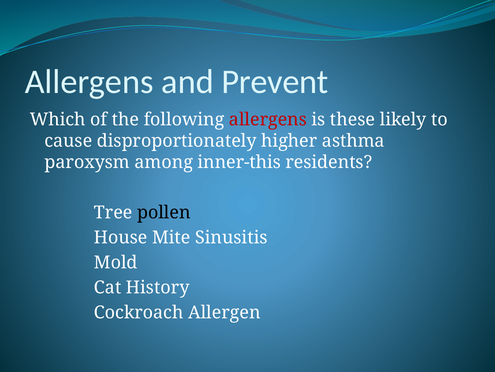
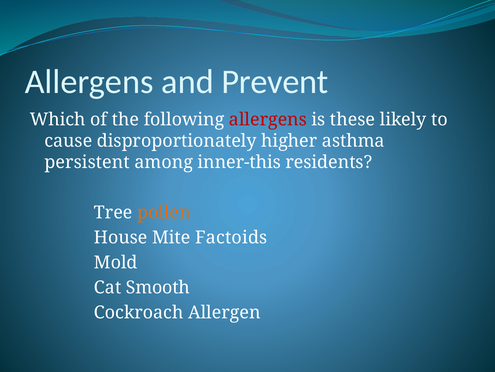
paroxysm: paroxysm -> persistent
pollen colour: black -> orange
Sinusitis: Sinusitis -> Factoids
History: History -> Smooth
